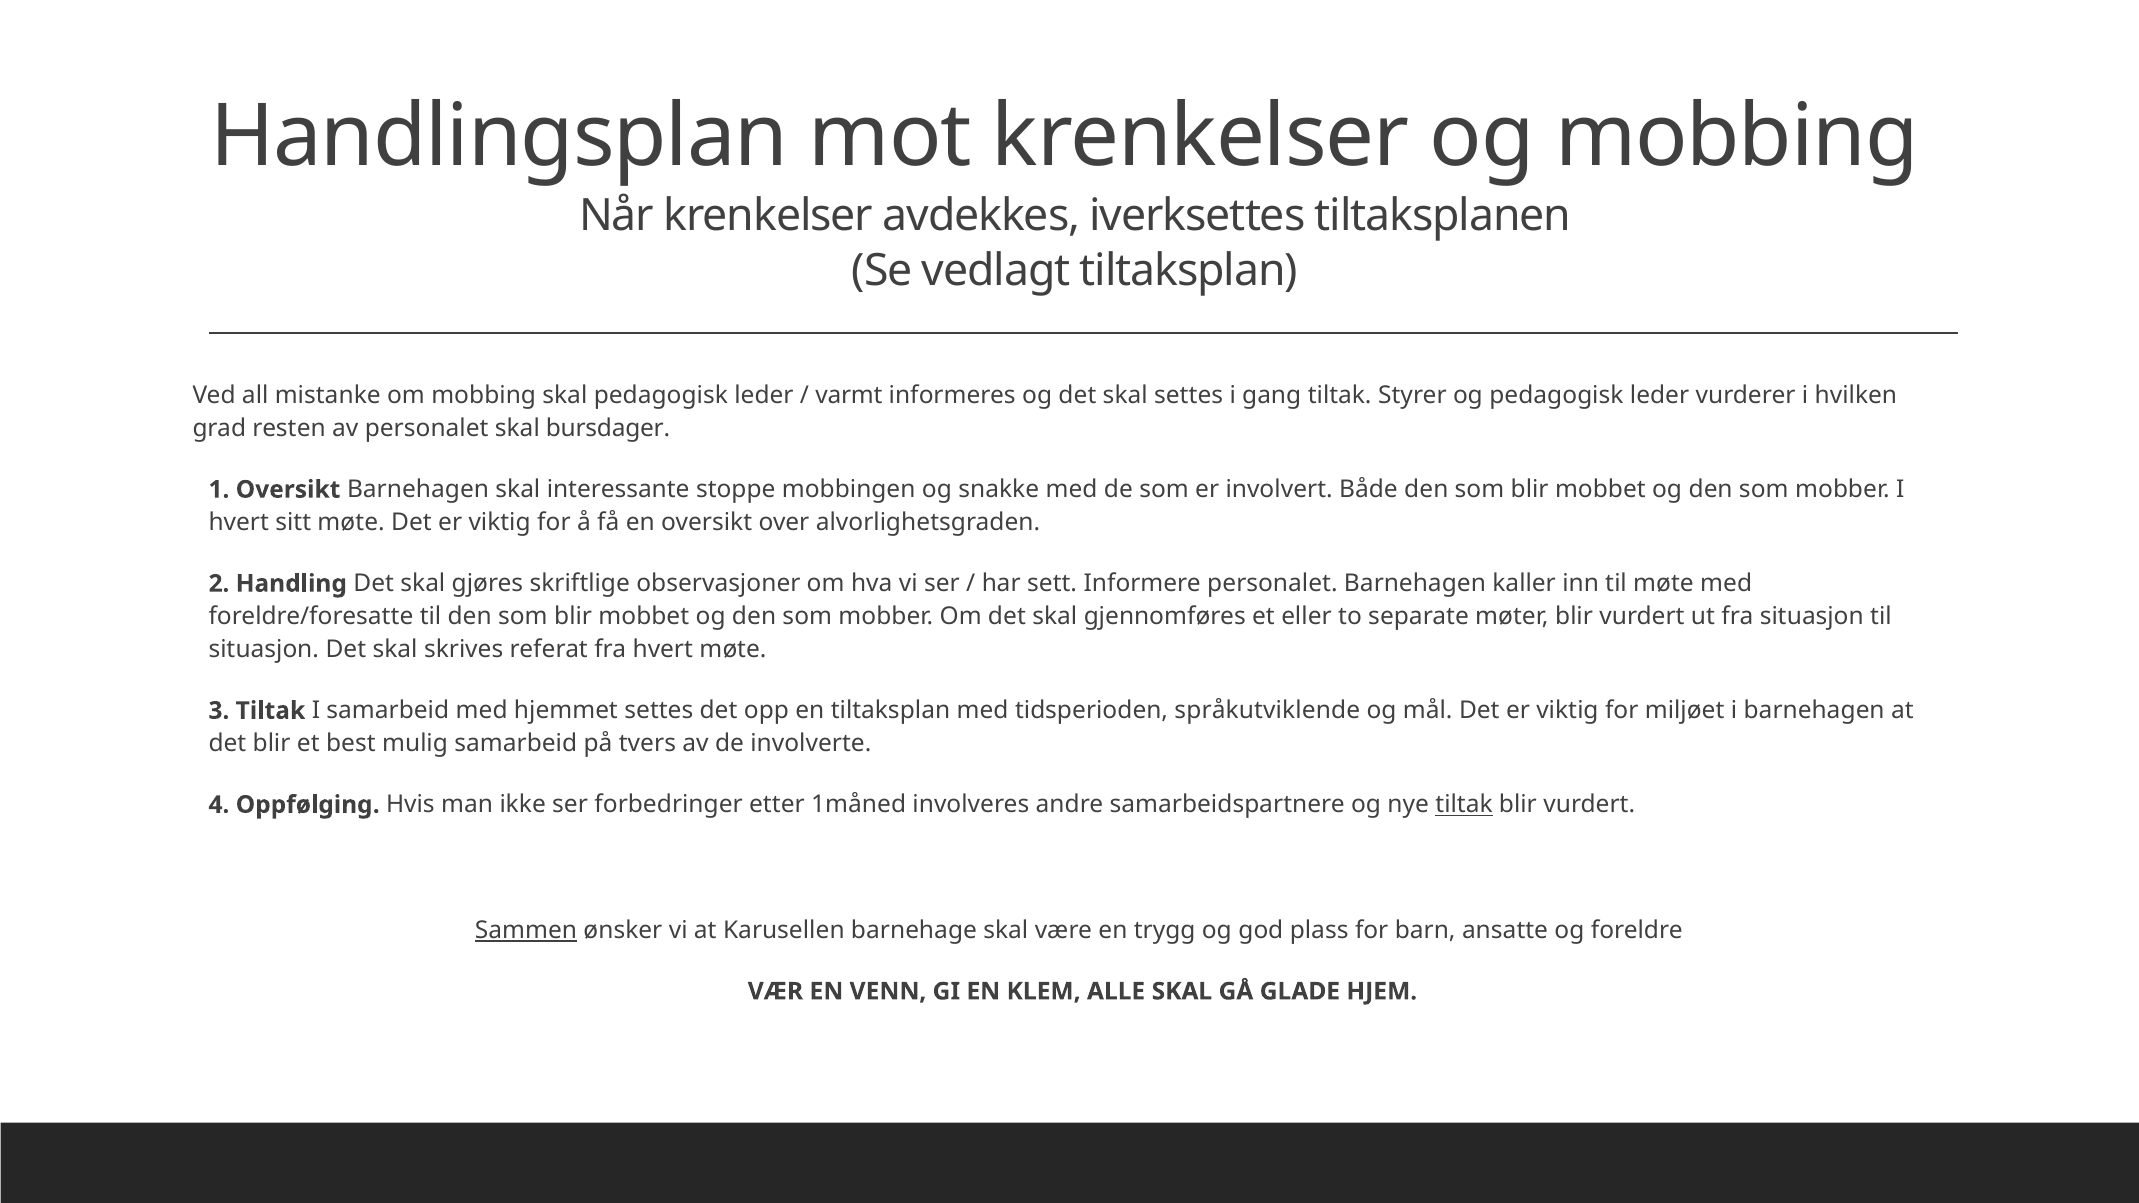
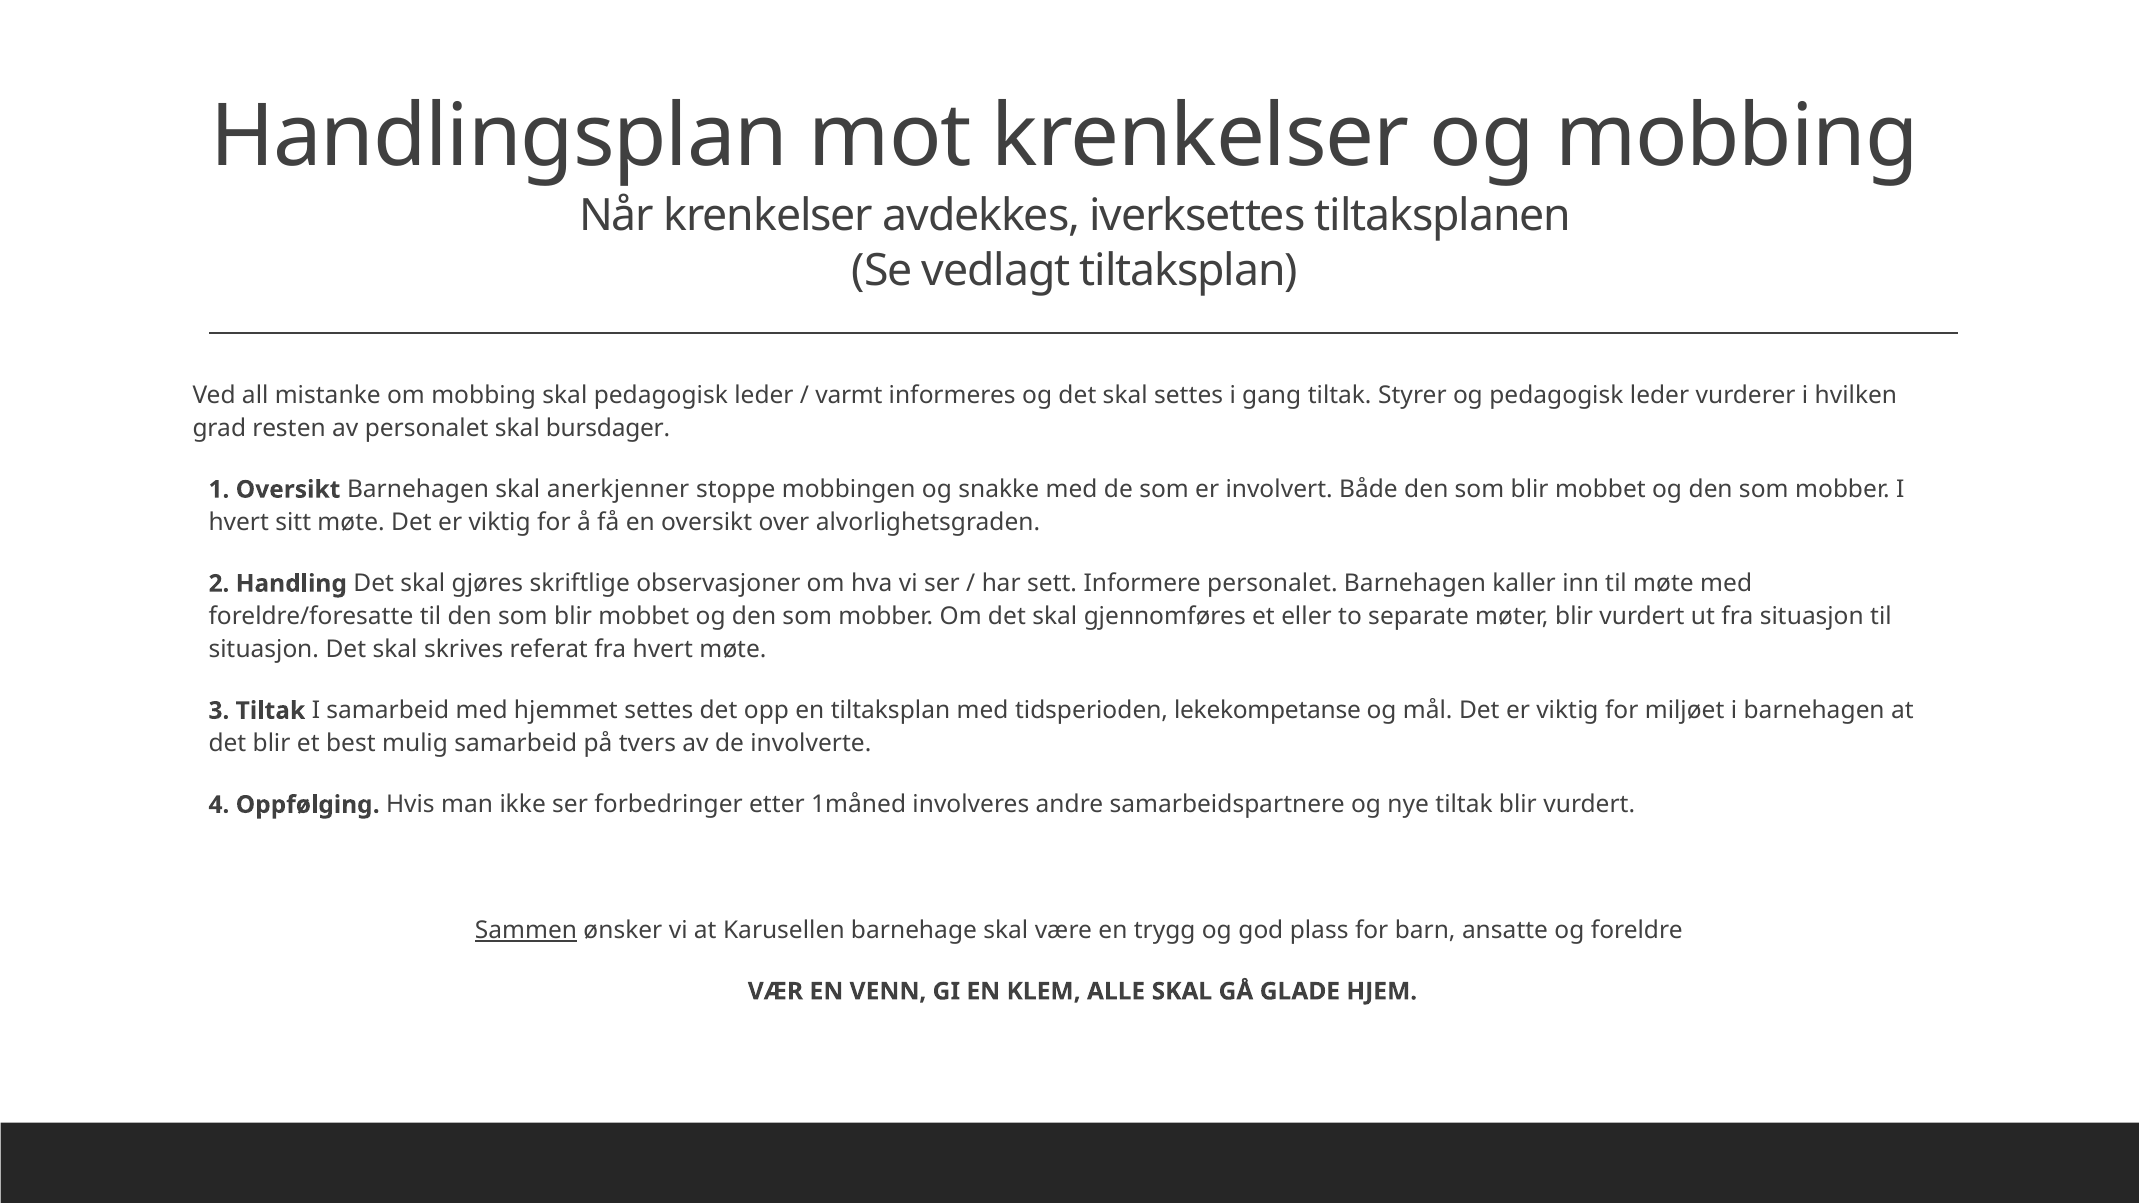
interessante: interessante -> anerkjenner
språkutviklende: språkutviklende -> lekekompetanse
tiltak at (1464, 805) underline: present -> none
